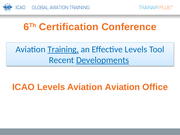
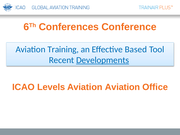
Certification: Certification -> Conferences
Training underline: present -> none
Effective Levels: Levels -> Based
